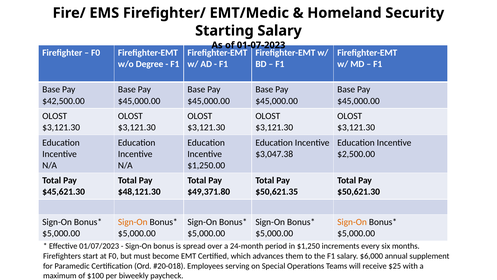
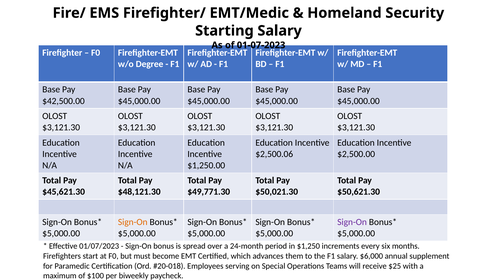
$3,047.38: $3,047.38 -> $2,500.06
$49,371.80: $49,371.80 -> $49,771.30
$50,621.35: $50,621.35 -> $50,021.30
Sign-On at (352, 222) colour: orange -> purple
